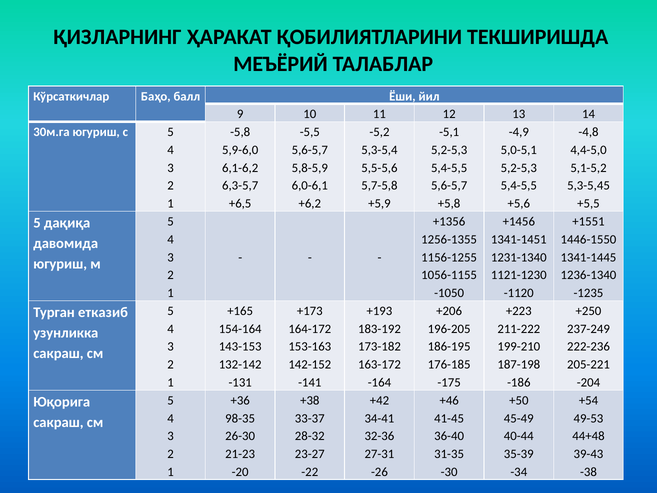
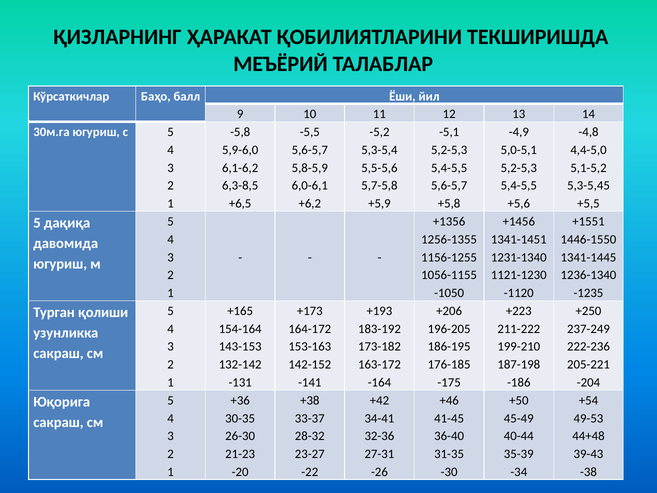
6,3-5,7: 6,3-5,7 -> 6,3-8,5
етказиб: етказиб -> қолиши
98-35: 98-35 -> 30-35
